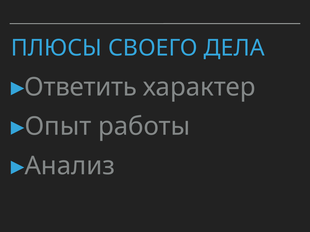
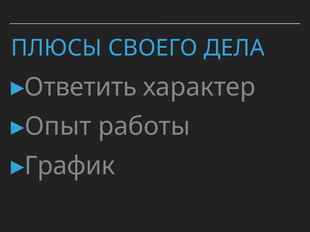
Анализ: Анализ -> График
